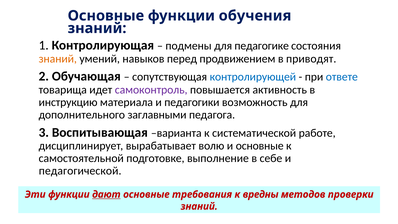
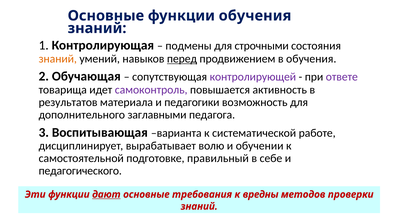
педагогике: педагогике -> строчными
перед underline: none -> present
в приводят: приводят -> обучения
контролирующей colour: blue -> purple
ответе colour: blue -> purple
инструкцию: инструкцию -> результатов
и основные: основные -> обучении
выполнение: выполнение -> правильный
педагогической: педагогической -> педагогического
